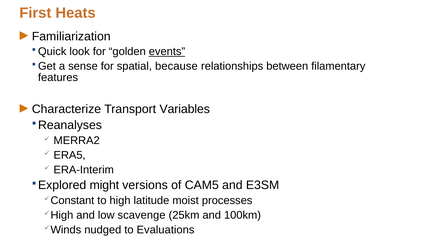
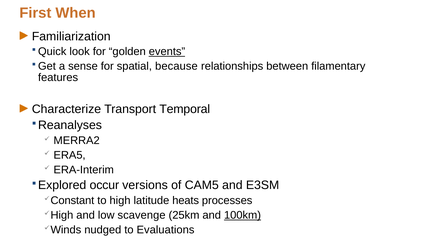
Heats: Heats -> When
Variables: Variables -> Temporal
might: might -> occur
moist: moist -> heats
100km underline: none -> present
